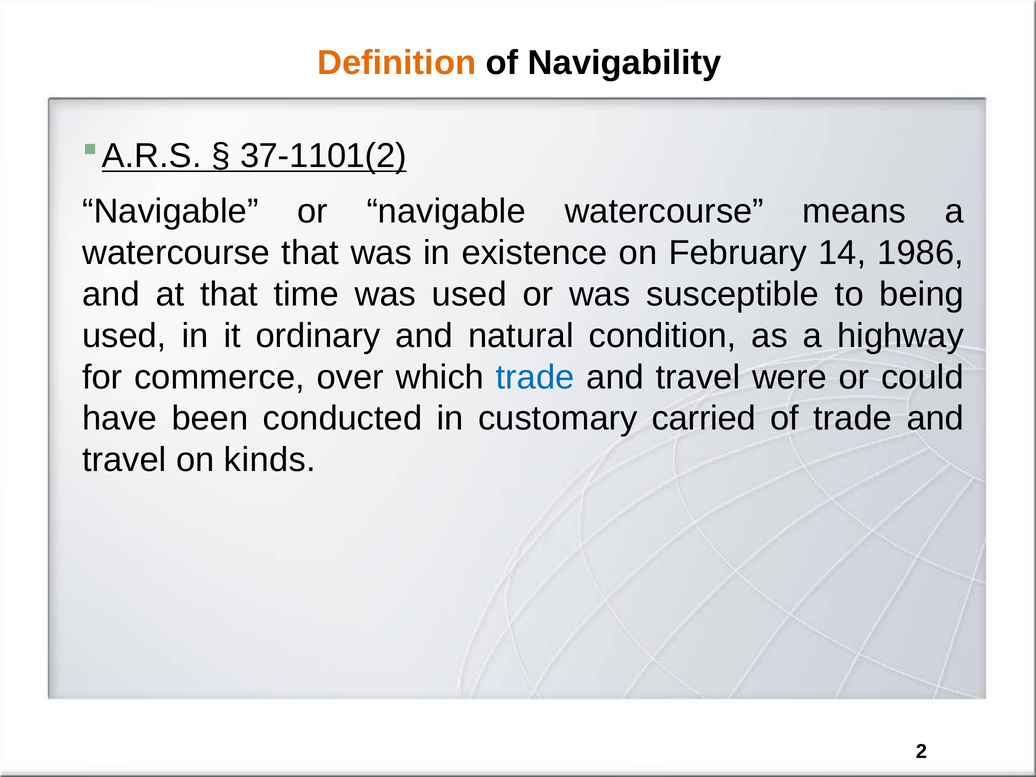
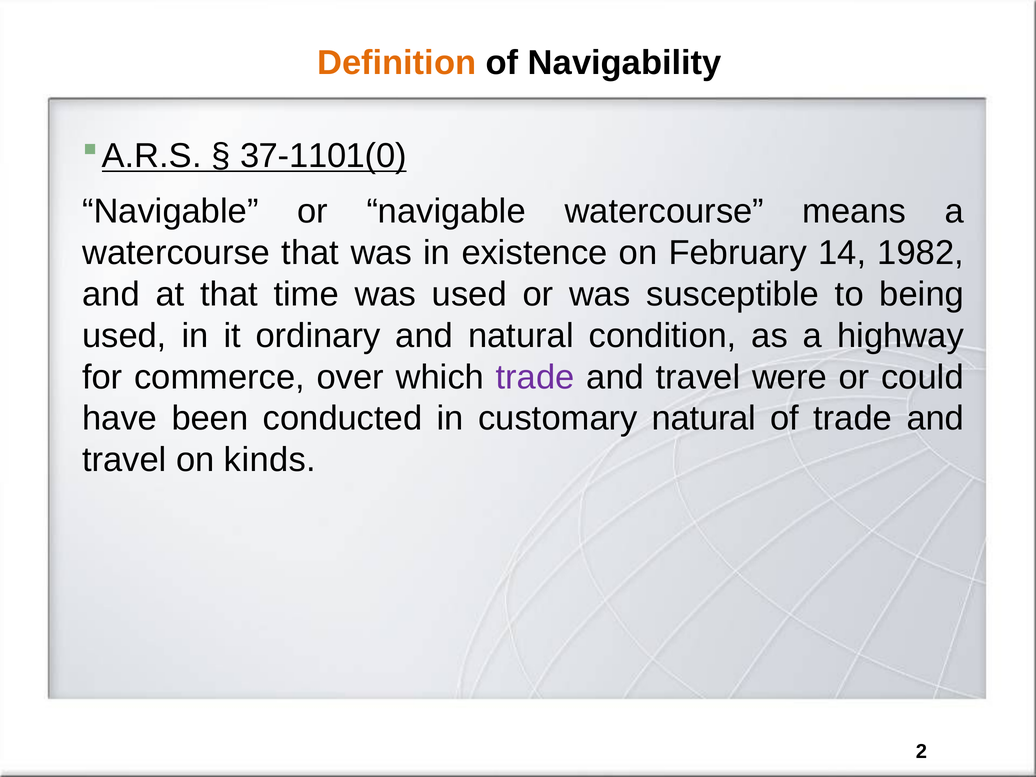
37‐1101(2: 37‐1101(2 -> 37‐1101(0
1986: 1986 -> 1982
trade at (535, 377) colour: blue -> purple
customary carried: carried -> natural
